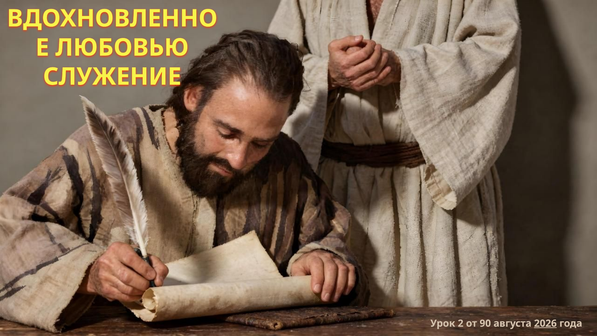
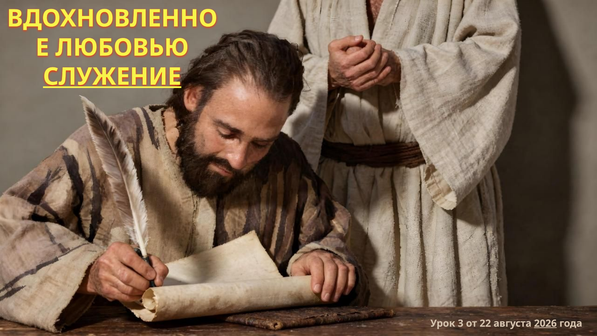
СЛУЖЕНИЕ underline: none -> present
2: 2 -> 3
90: 90 -> 22
